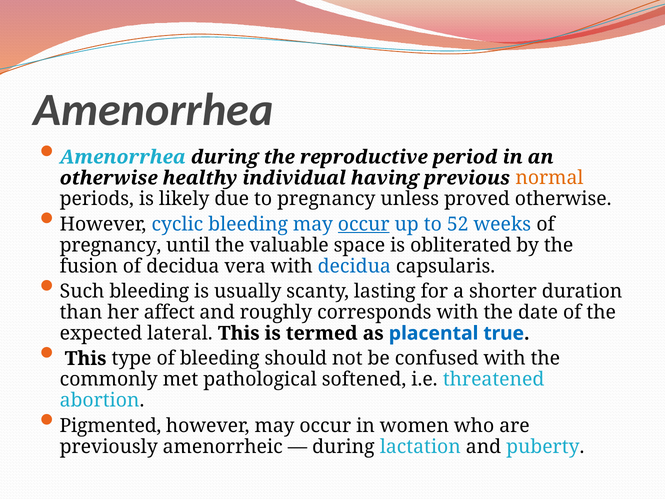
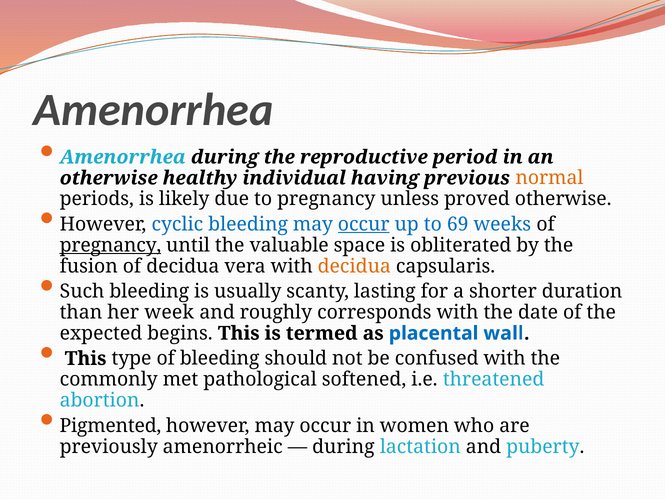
52: 52 -> 69
pregnancy at (111, 245) underline: none -> present
decidua at (354, 266) colour: blue -> orange
affect: affect -> week
lateral: lateral -> begins
true: true -> wall
